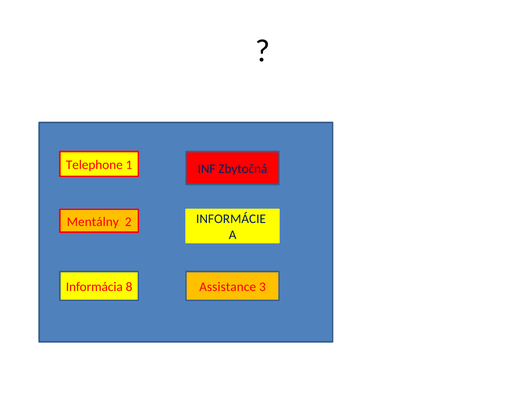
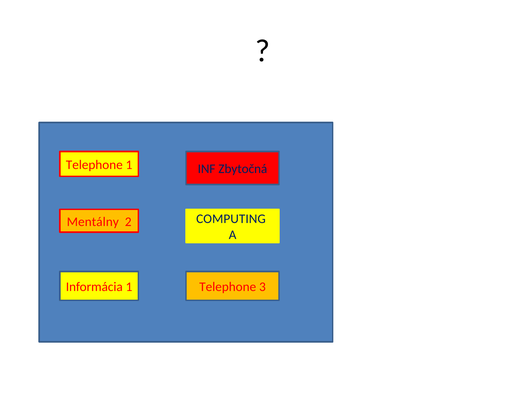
INFORMÁCIE: INFORMÁCIE -> COMPUTING
Informácia 8: 8 -> 1
Assistance at (228, 287): Assistance -> Telephone
